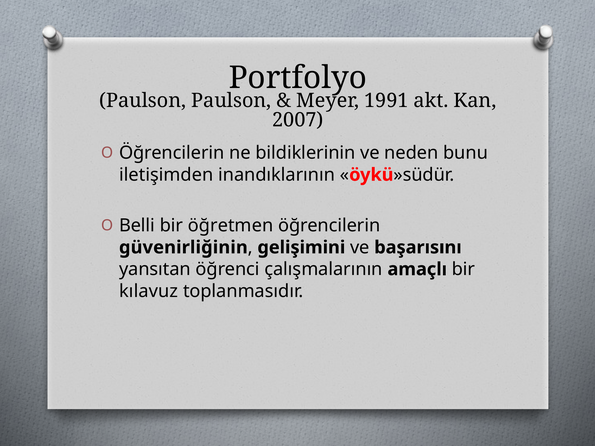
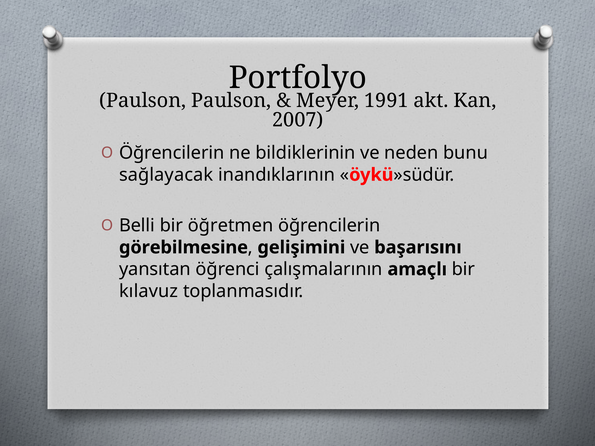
iletişimden: iletişimden -> sağlayacak
güvenirliğinin: güvenirliğinin -> görebilmesine
